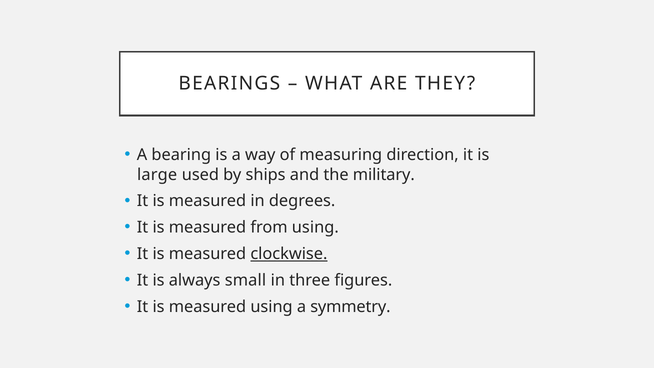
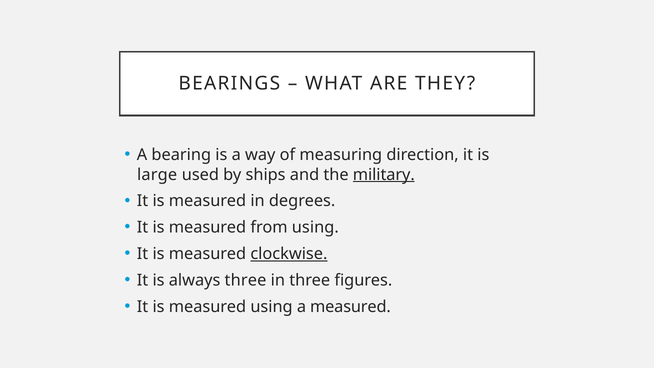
military underline: none -> present
always small: small -> three
a symmetry: symmetry -> measured
